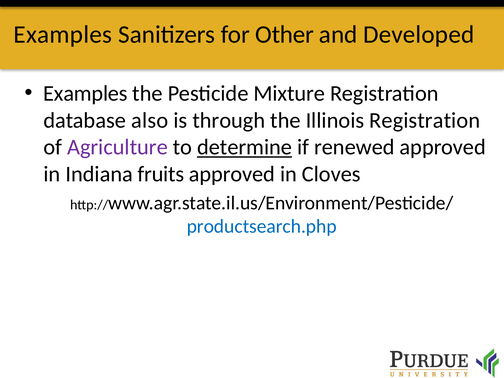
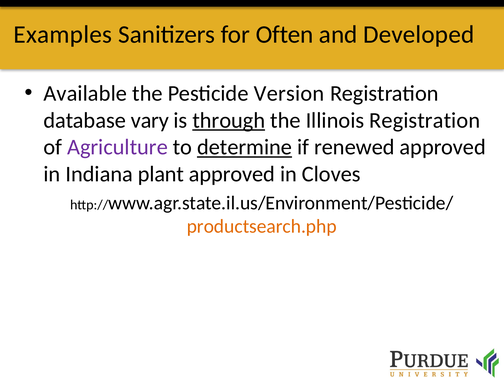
Other: Other -> Often
Examples at (85, 93): Examples -> Available
Mixture: Mixture -> Version
also: also -> vary
through underline: none -> present
fruits: fruits -> plant
productsearch.php colour: blue -> orange
